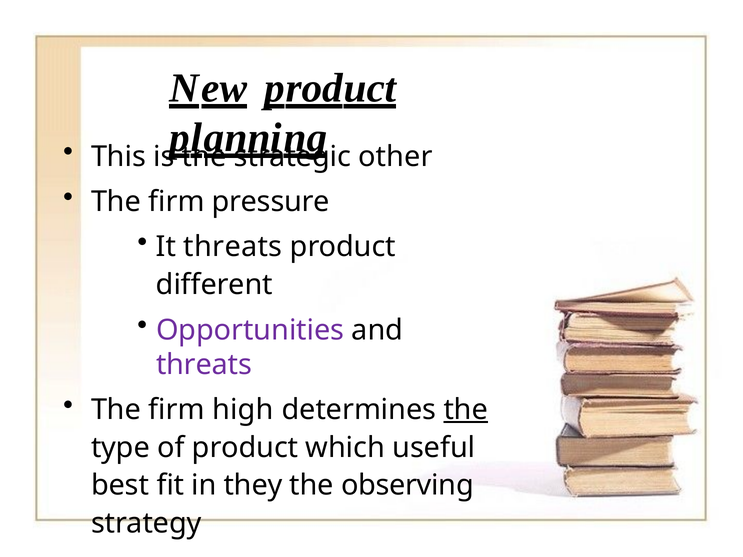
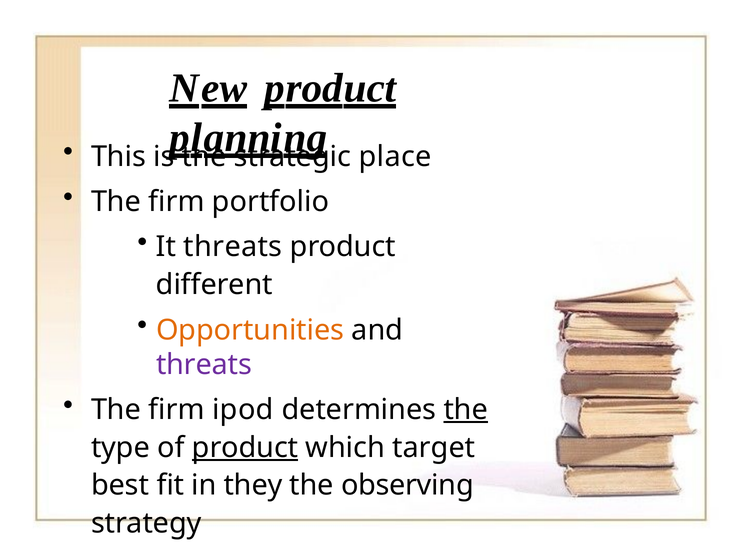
other: other -> place
pressure: pressure -> portfolio
Opportunities colour: purple -> orange
high: high -> ipod
product at (245, 448) underline: none -> present
useful: useful -> target
